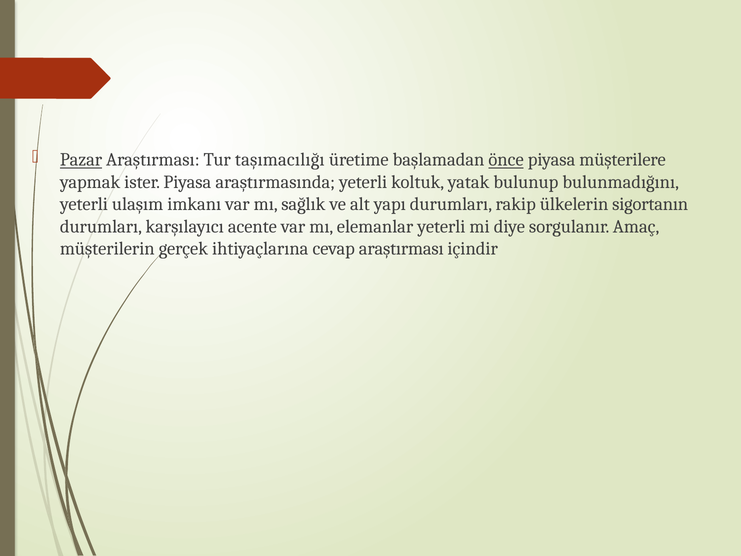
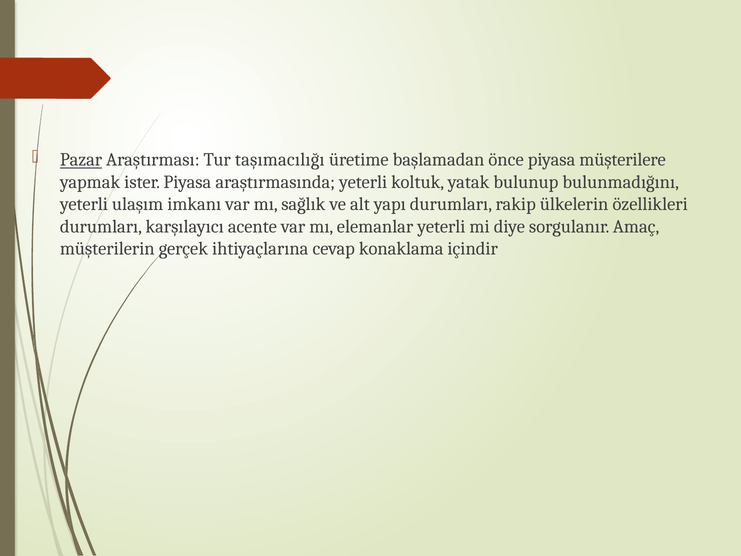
önce underline: present -> none
sigortanın: sigortanın -> özellikleri
cevap araştırması: araştırması -> konaklama
